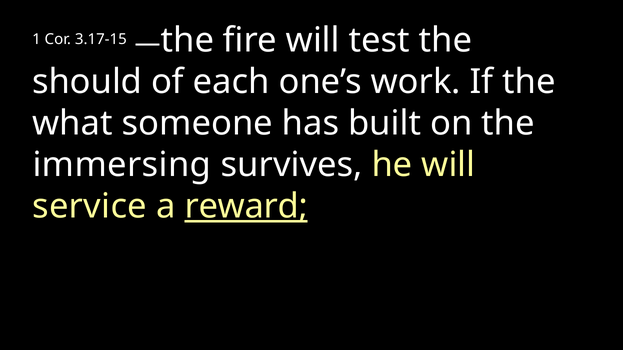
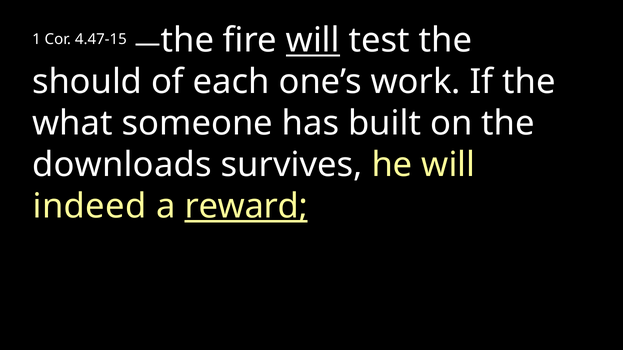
3.17-15: 3.17-15 -> 4.47-15
will at (313, 41) underline: none -> present
immersing: immersing -> downloads
service: service -> indeed
